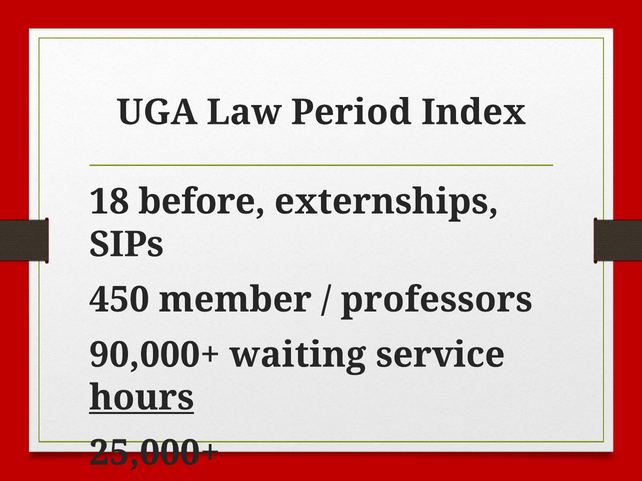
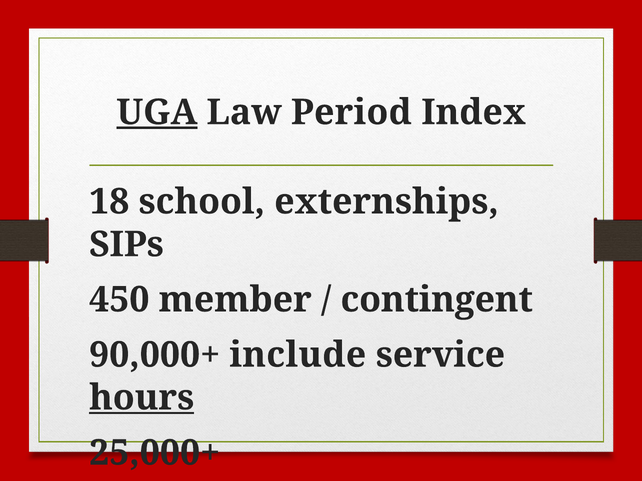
UGA underline: none -> present
before: before -> school
professors: professors -> contingent
waiting: waiting -> include
